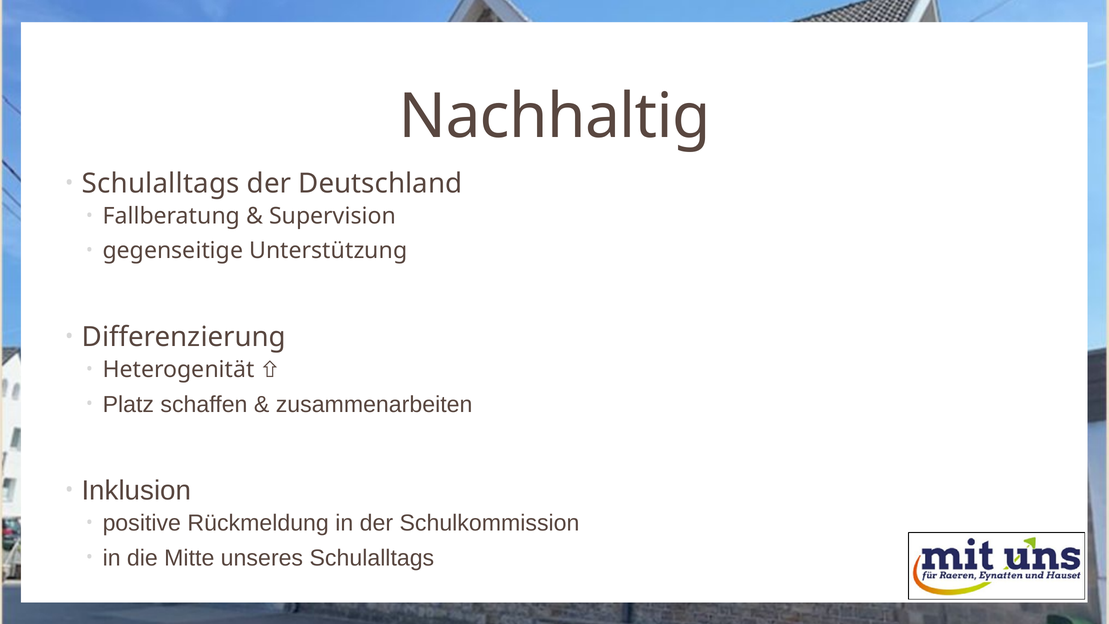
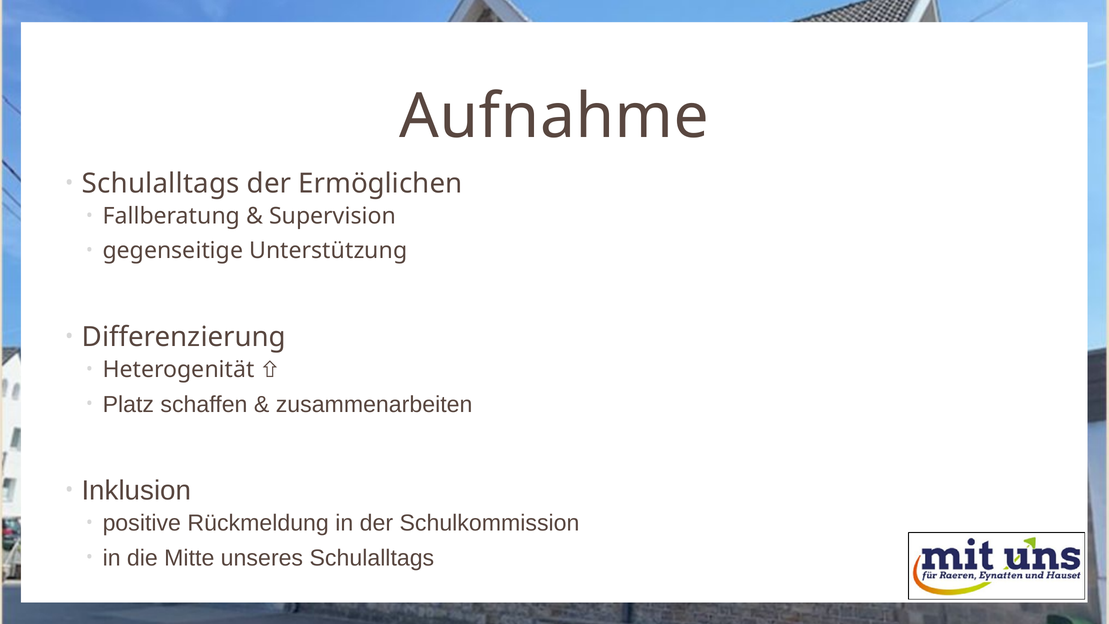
Nachhaltig at (555, 117): Nachhaltig -> Aufnahme
Deutschland: Deutschland -> Ermöglichen
